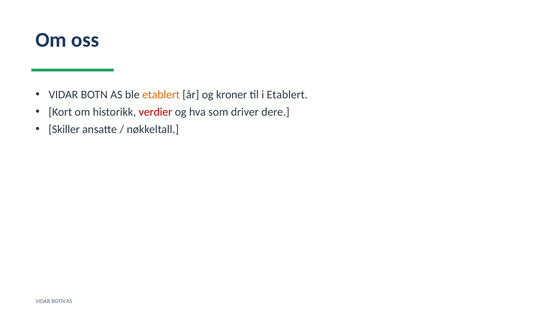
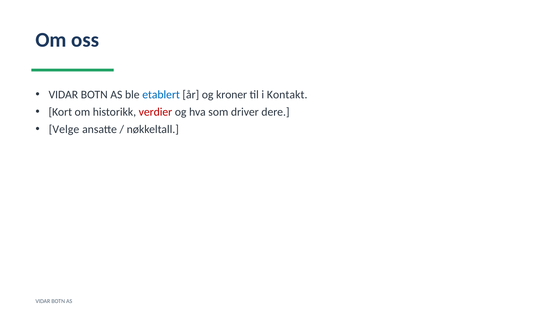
etablert at (161, 95) colour: orange -> blue
i Etablert: Etablert -> Kontakt
Skiller: Skiller -> Velge
